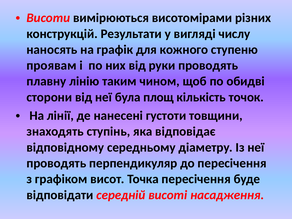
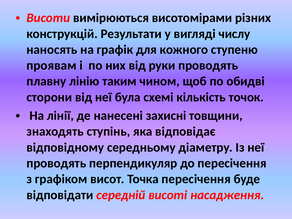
площ: площ -> схемі
густоти: густоти -> захисні
